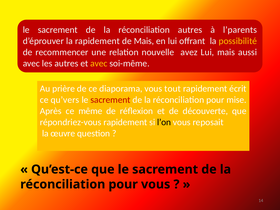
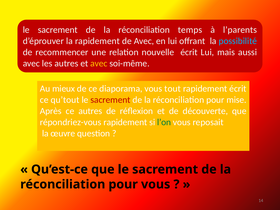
réconciliation autres: autres -> temps
de Mais: Mais -> Avec
possibilité colour: yellow -> light blue
nouvelle avez: avez -> écrit
prière: prière -> mieux
qu’vers: qu’vers -> qu’tout
ce même: même -> autres
l’on colour: black -> green
